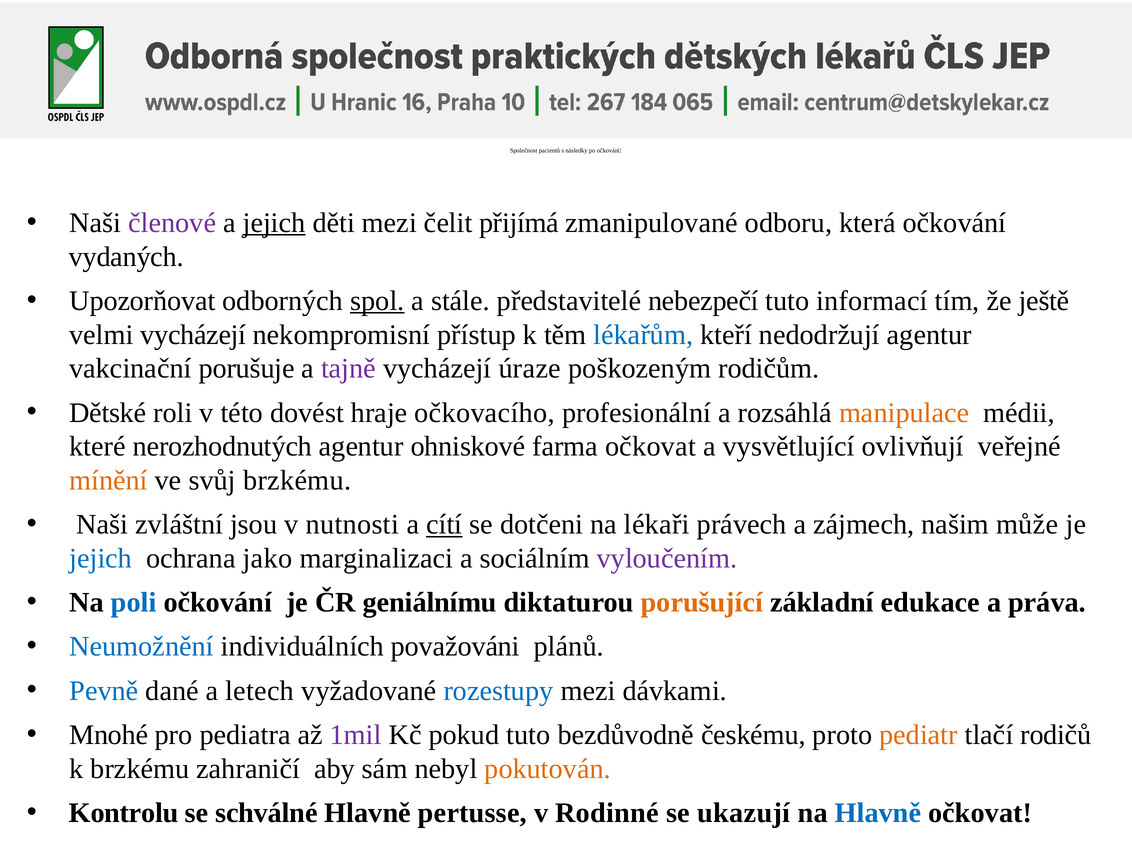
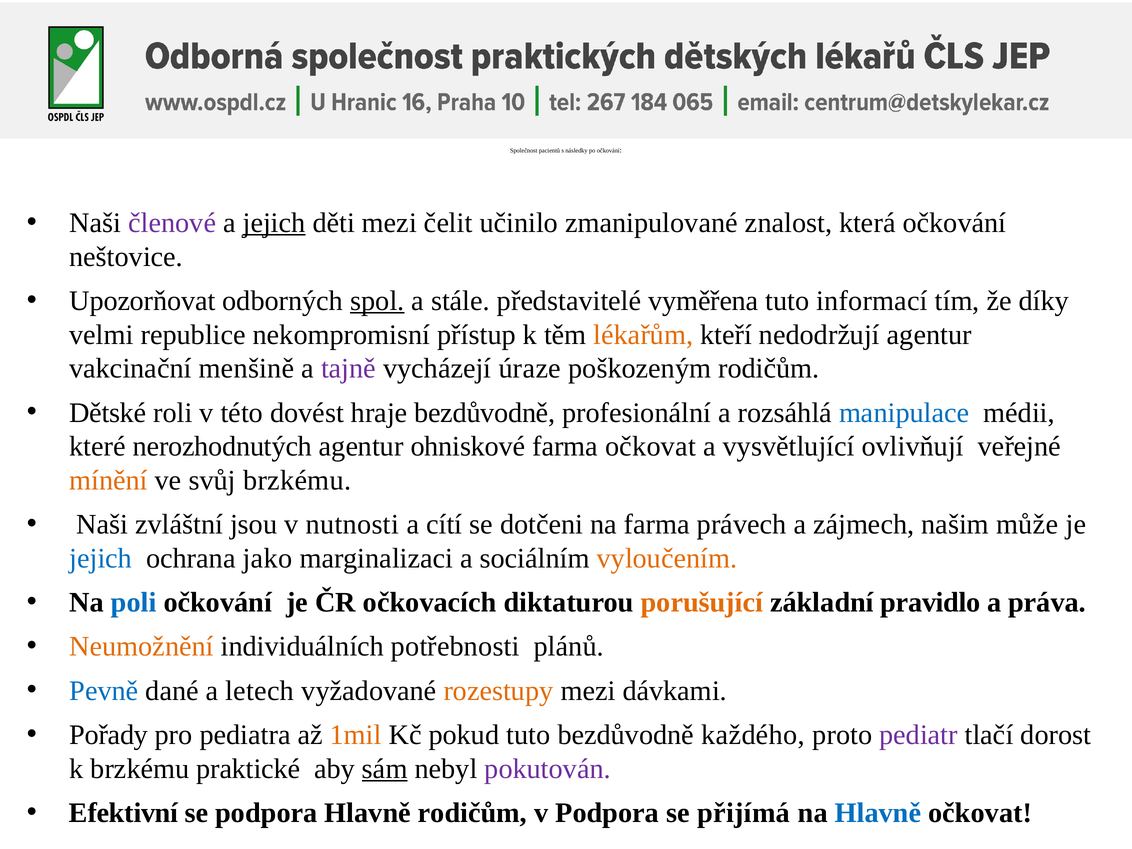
přijímá: přijímá -> učinilo
odboru: odboru -> znalost
vydaných: vydaných -> neštovice
nebezpečí: nebezpečí -> vyměřena
ještě: ještě -> díky
velmi vycházejí: vycházejí -> republice
lékařům colour: blue -> orange
porušuje: porušuje -> menšině
hraje očkovacího: očkovacího -> bezdůvodně
manipulace colour: orange -> blue
cítí underline: present -> none
na lékaři: lékaři -> farma
vyloučením colour: purple -> orange
geniálnímu: geniálnímu -> očkovacích
edukace: edukace -> pravidlo
Neumožnění colour: blue -> orange
považováni: považováni -> potřebnosti
rozestupy colour: blue -> orange
Mnohé: Mnohé -> Pořady
1mil colour: purple -> orange
českému: českému -> každého
pediatr colour: orange -> purple
rodičů: rodičů -> dorost
zahraničí: zahraničí -> praktické
sám underline: none -> present
pokutován colour: orange -> purple
Kontrolu: Kontrolu -> Efektivní
se schválné: schválné -> podpora
Hlavně pertusse: pertusse -> rodičům
v Rodinné: Rodinné -> Podpora
ukazují: ukazují -> přijímá
